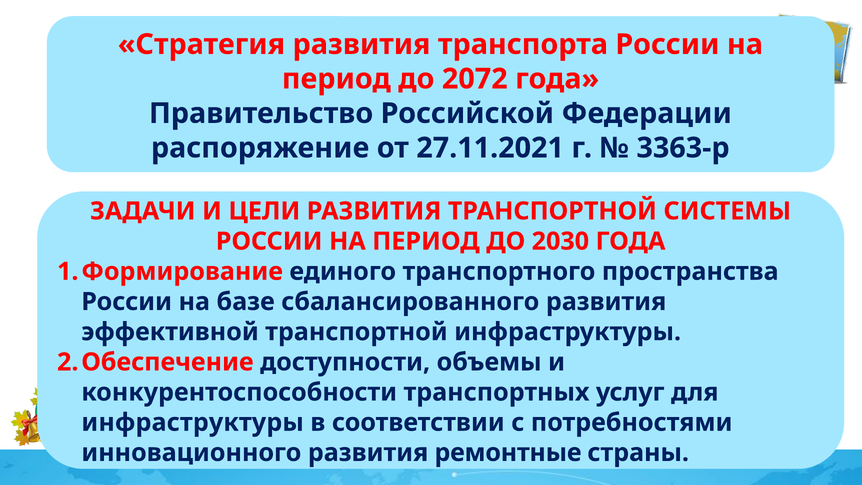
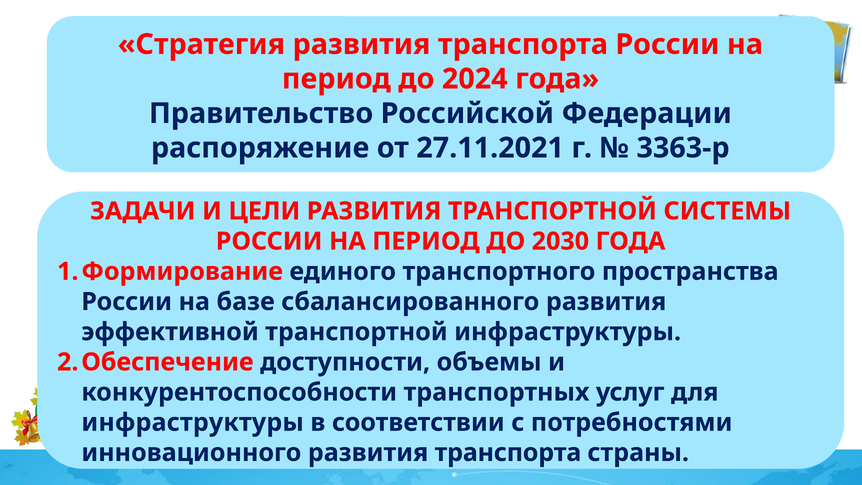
2072: 2072 -> 2024
инновационного развития ремонтные: ремонтные -> транспорта
